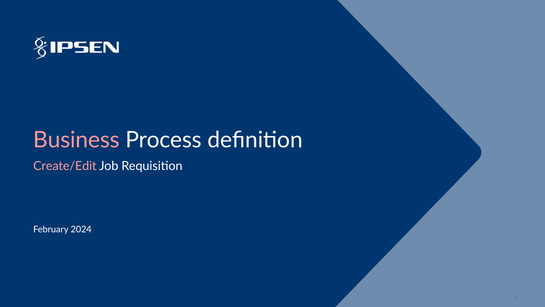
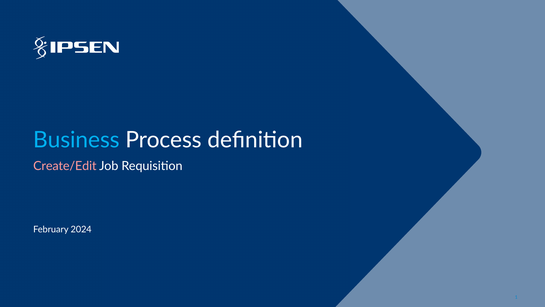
Business colour: pink -> light blue
